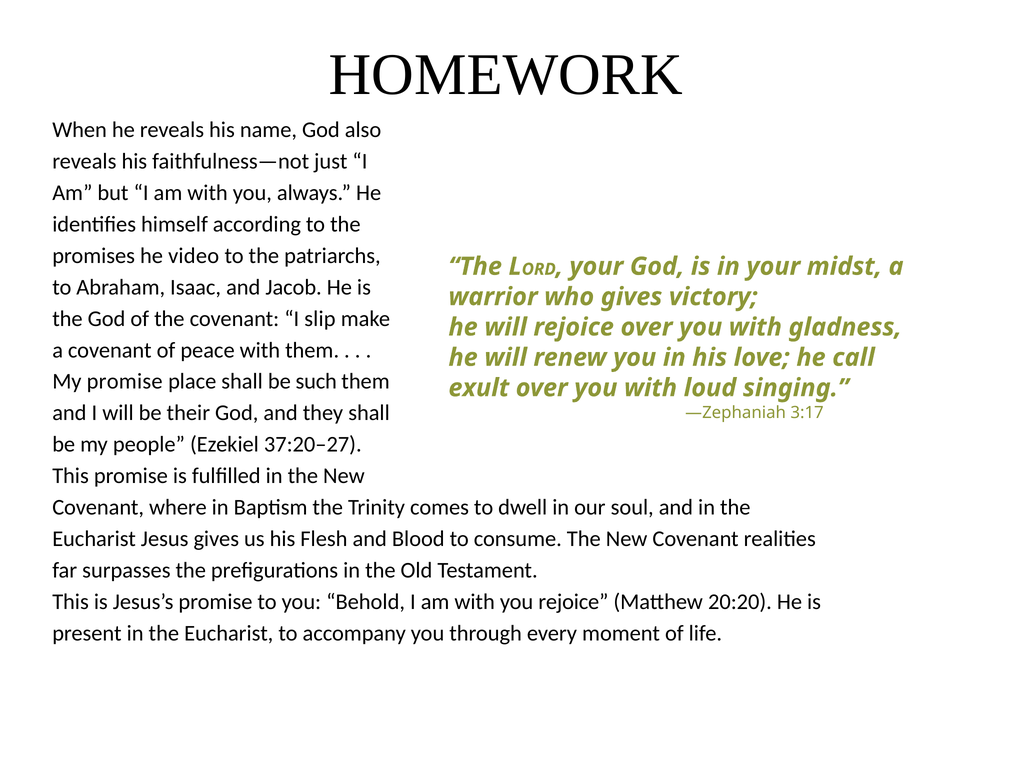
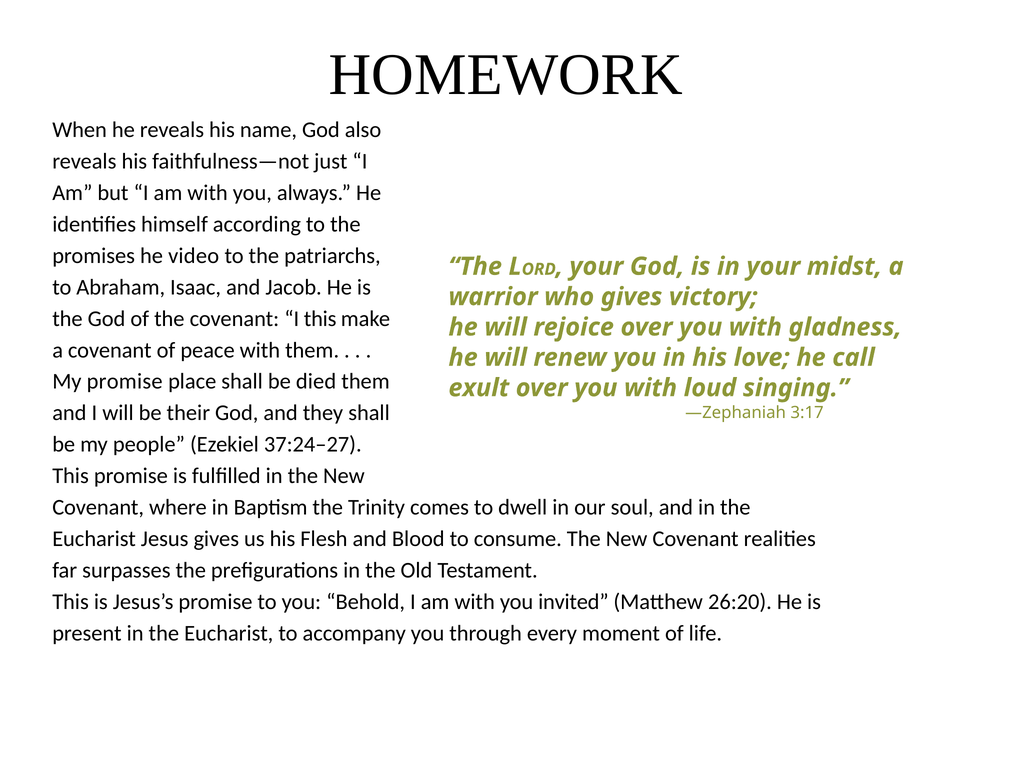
I slip: slip -> this
such: such -> died
37:20–27: 37:20–27 -> 37:24–27
you rejoice: rejoice -> invited
20:20: 20:20 -> 26:20
